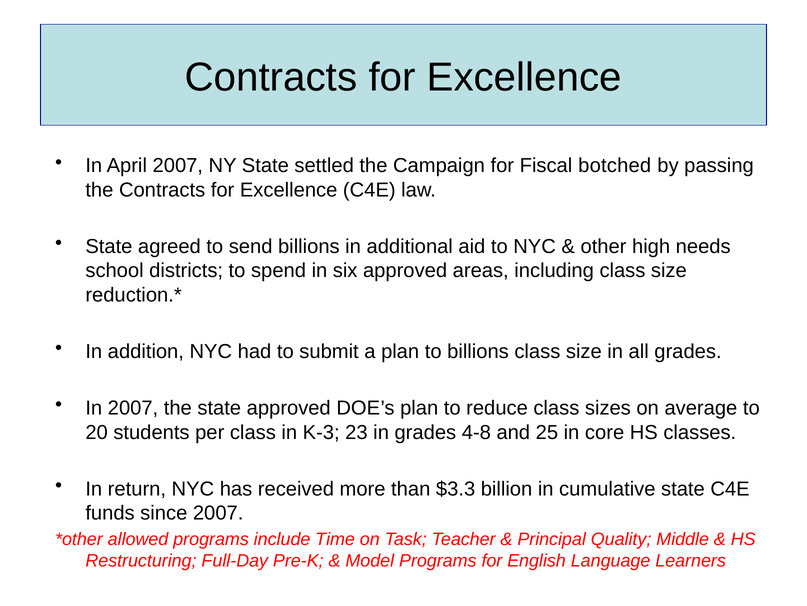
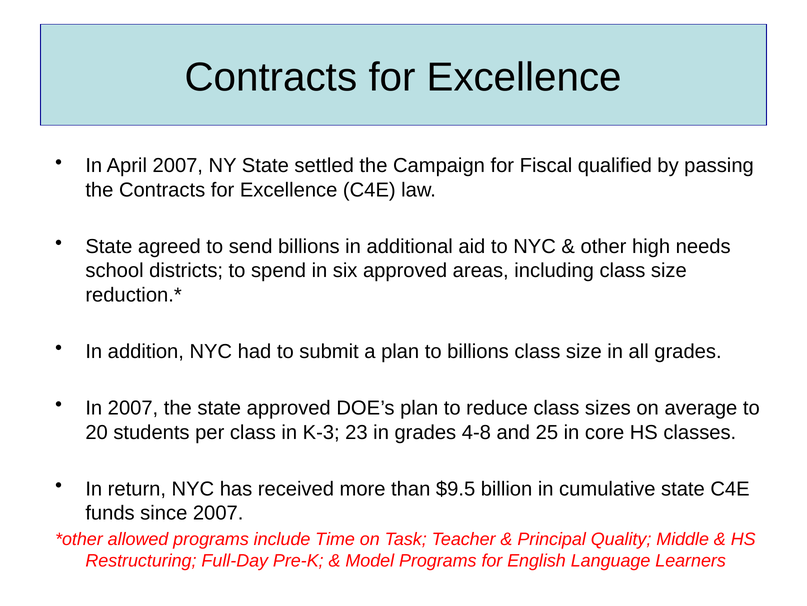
botched: botched -> qualified
$3.3: $3.3 -> $9.5
